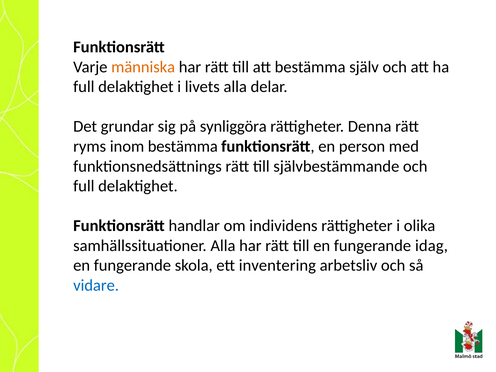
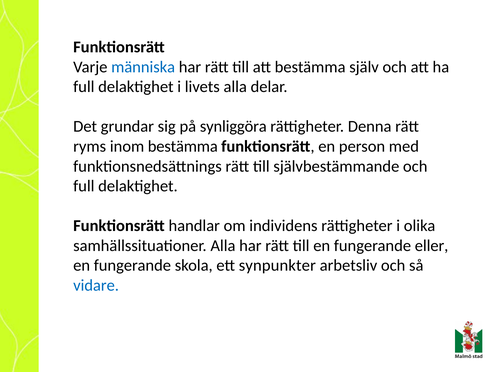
människa colour: orange -> blue
idag: idag -> eller
inventering: inventering -> synpunkter
